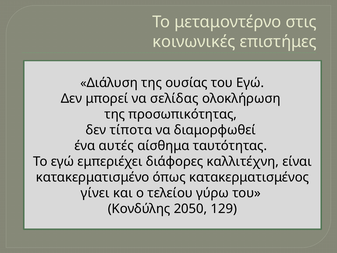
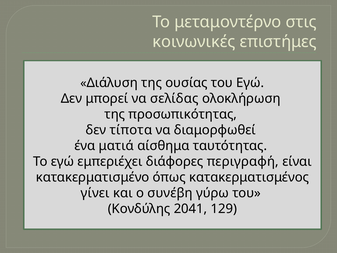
αυτές: αυτές -> ματιά
καλλιτέχνη: καλλιτέχνη -> περιγραφή
τελείου: τελείου -> συνέβη
2050: 2050 -> 2041
